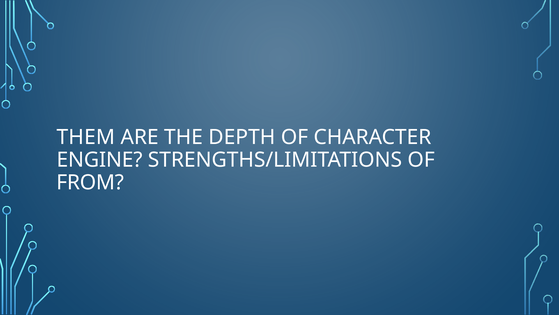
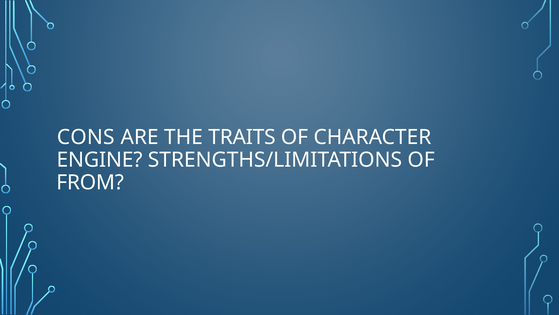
THEM: THEM -> CONS
DEPTH: DEPTH -> TRAITS
